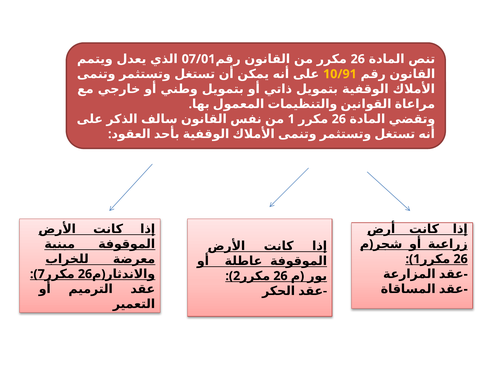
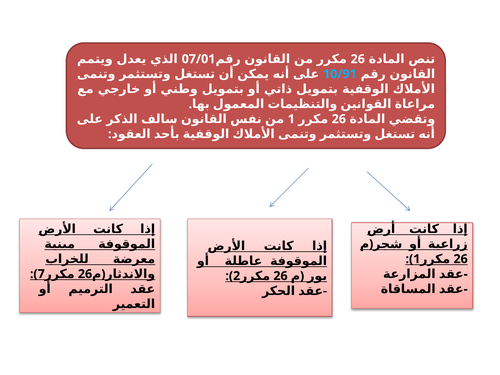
10/91 colour: yellow -> light blue
